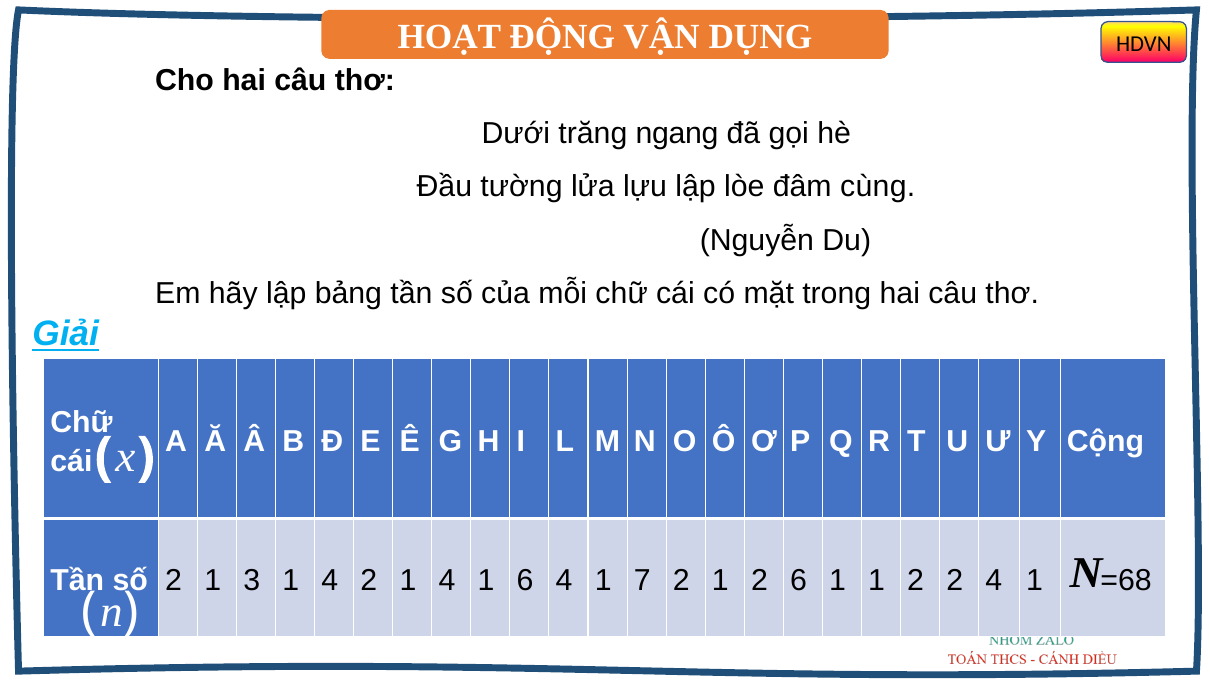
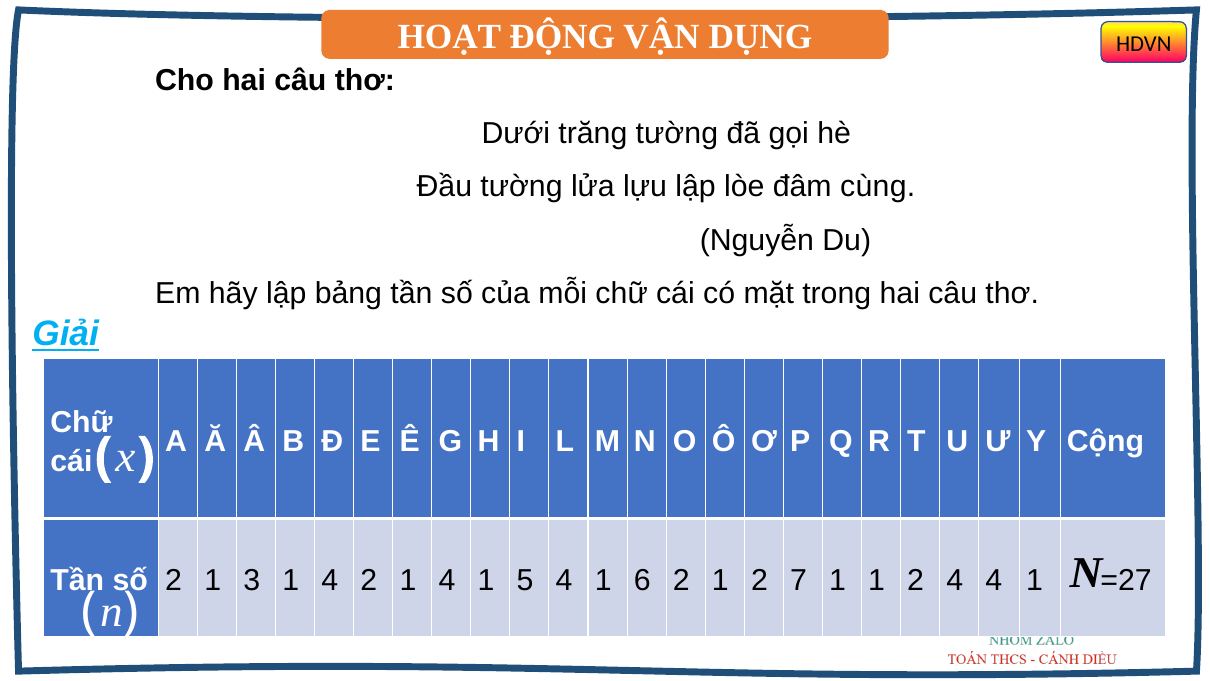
trăng ngang: ngang -> tường
1 6: 6 -> 5
7: 7 -> 6
2 6: 6 -> 7
2 2: 2 -> 4
=68: =68 -> =27
